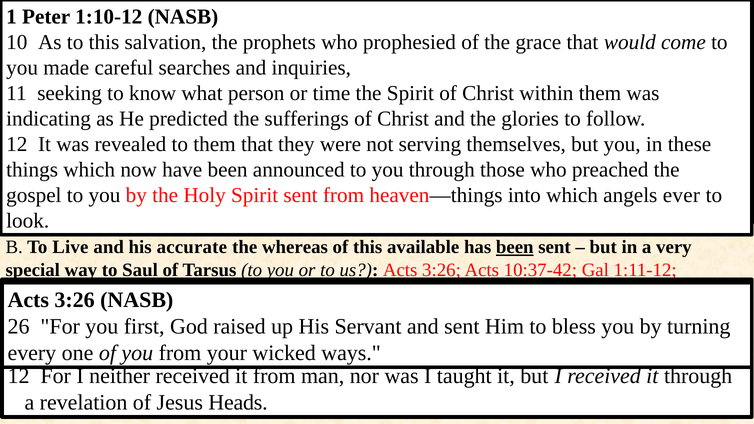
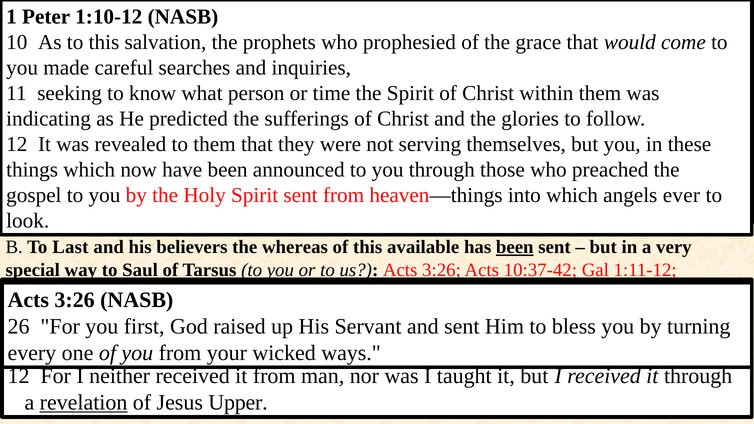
Live: Live -> Last
accurate: accurate -> believers
revelation underline: none -> present
Heads: Heads -> Upper
